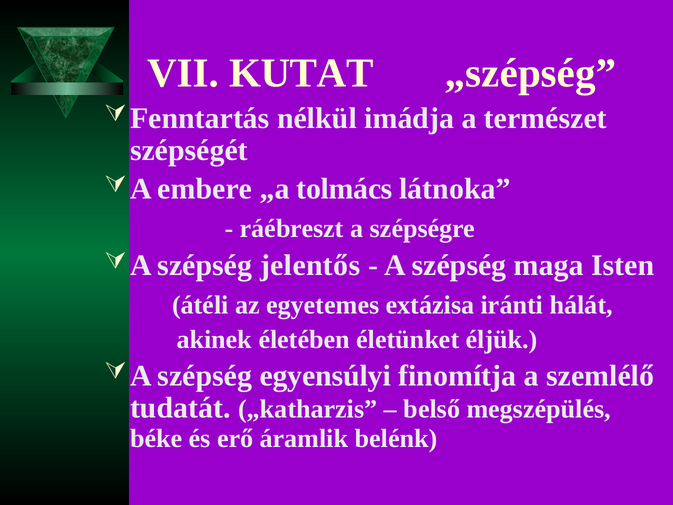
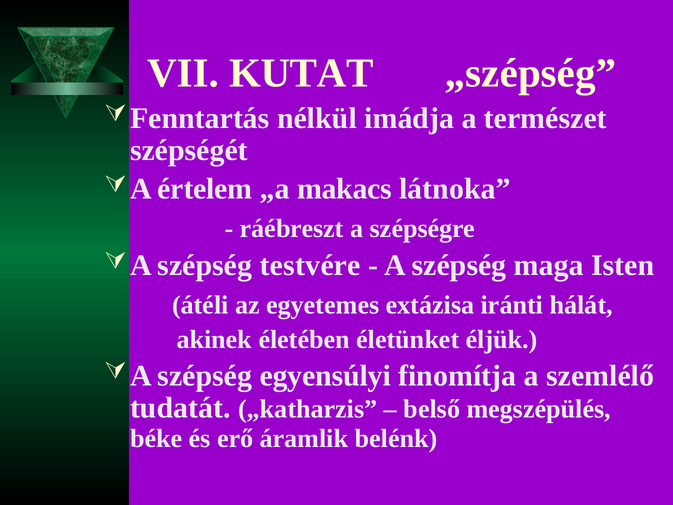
embere: embere -> értelem
tolmács: tolmács -> makacs
jelentős: jelentős -> testvére
